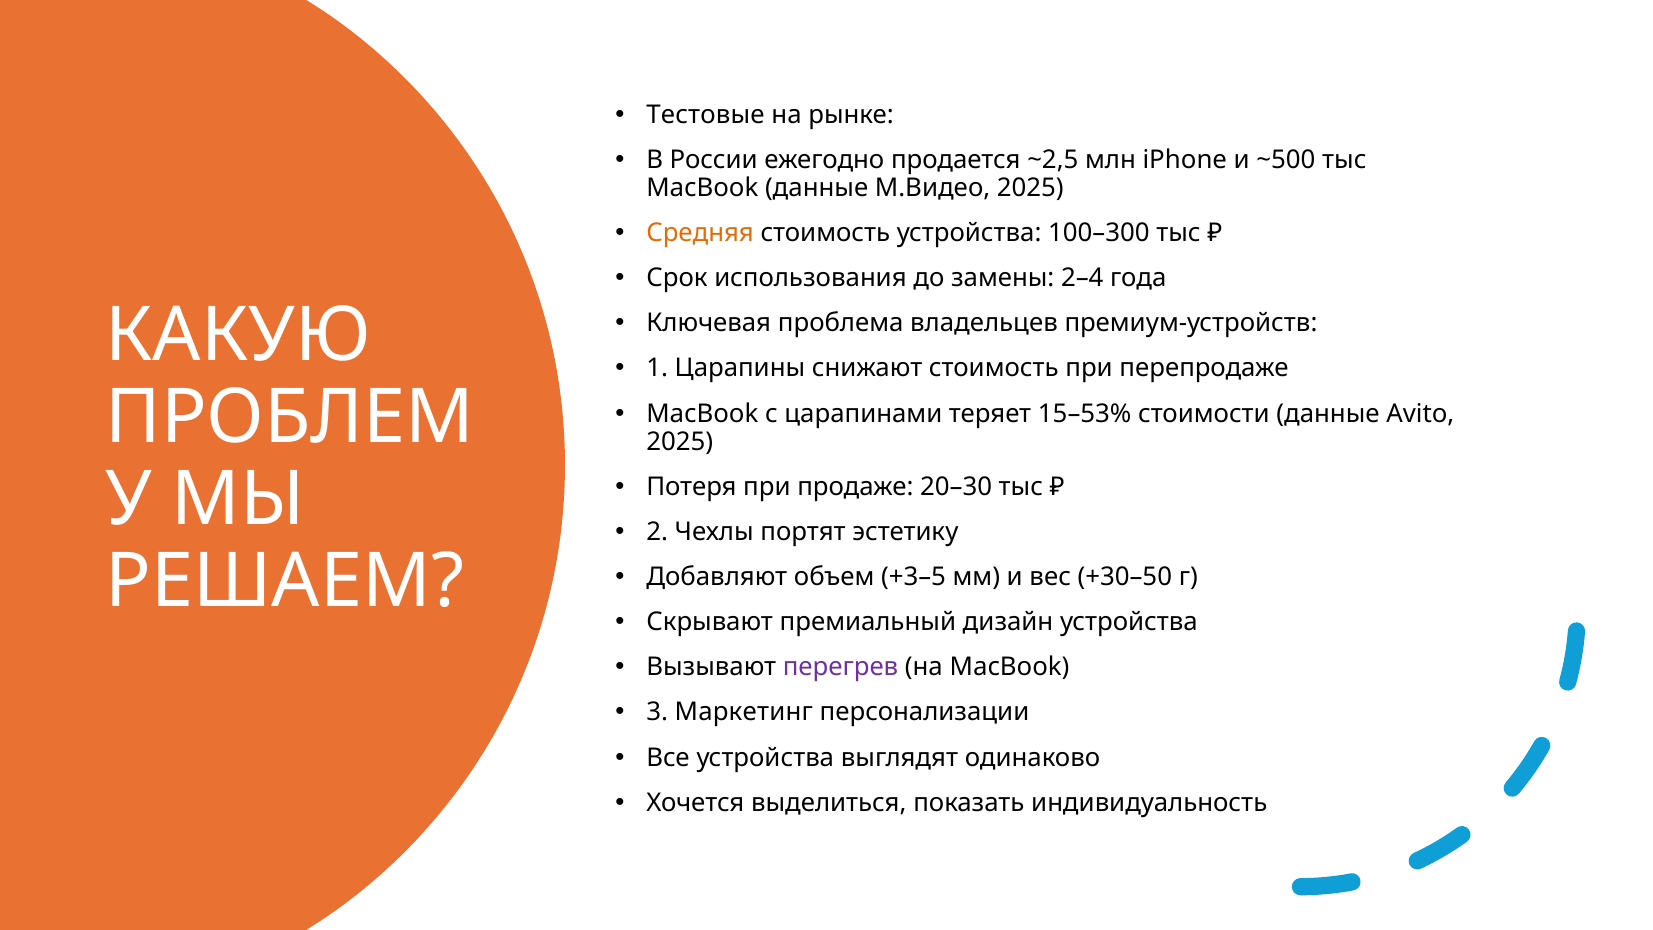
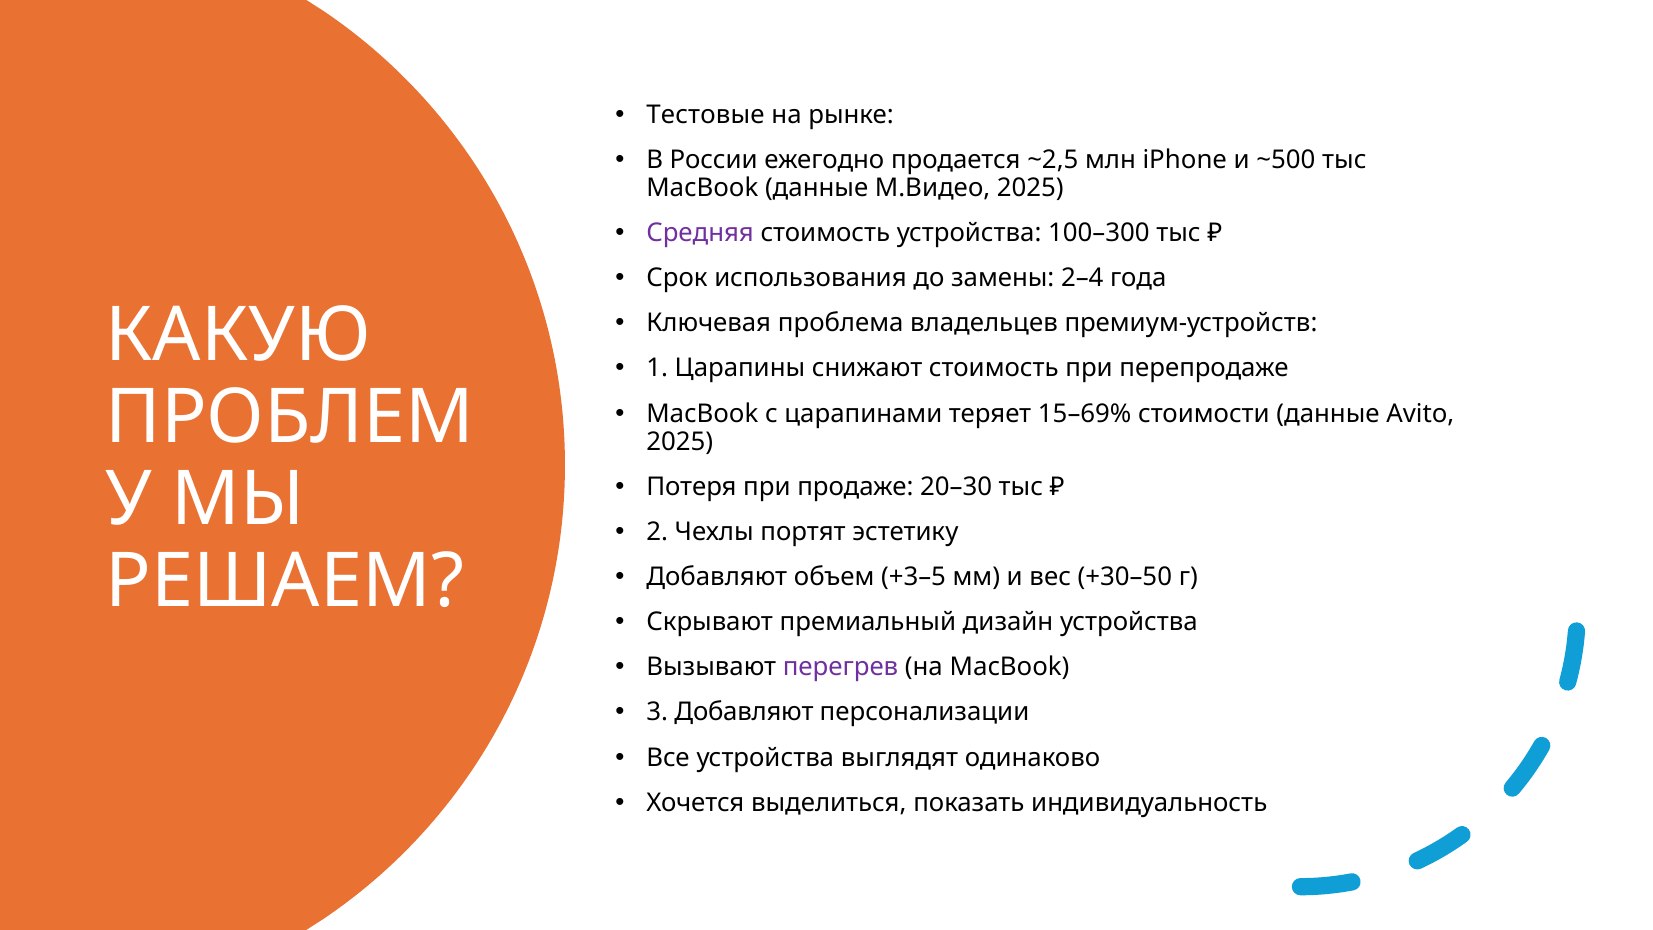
Средняя colour: orange -> purple
15–53%: 15–53% -> 15–69%
3 Маркетинг: Маркетинг -> Добавляют
